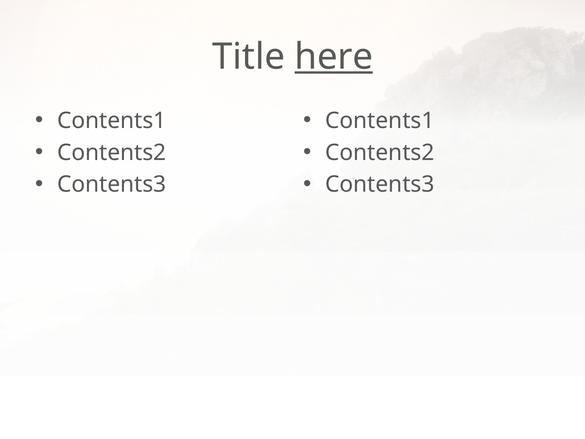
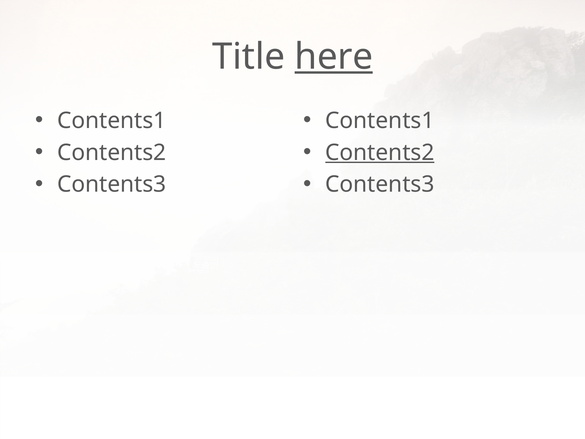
Contents2 at (380, 152) underline: none -> present
